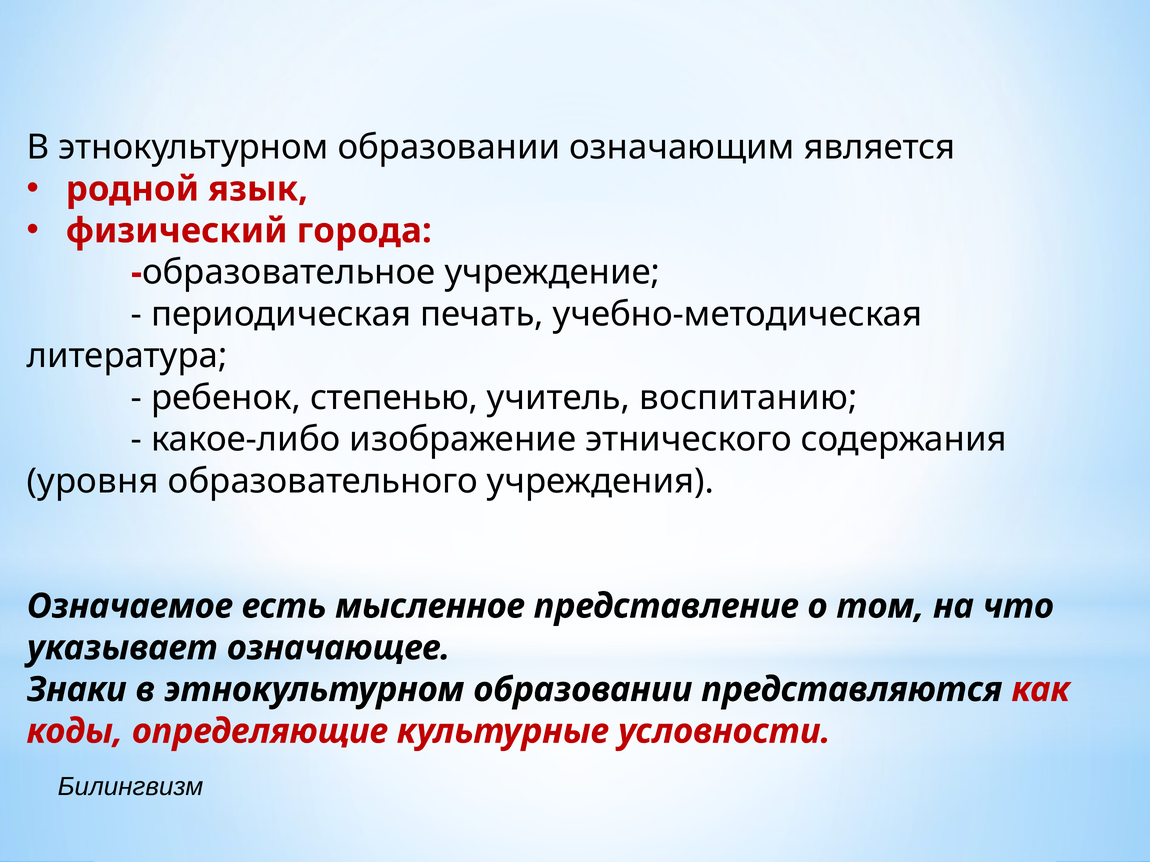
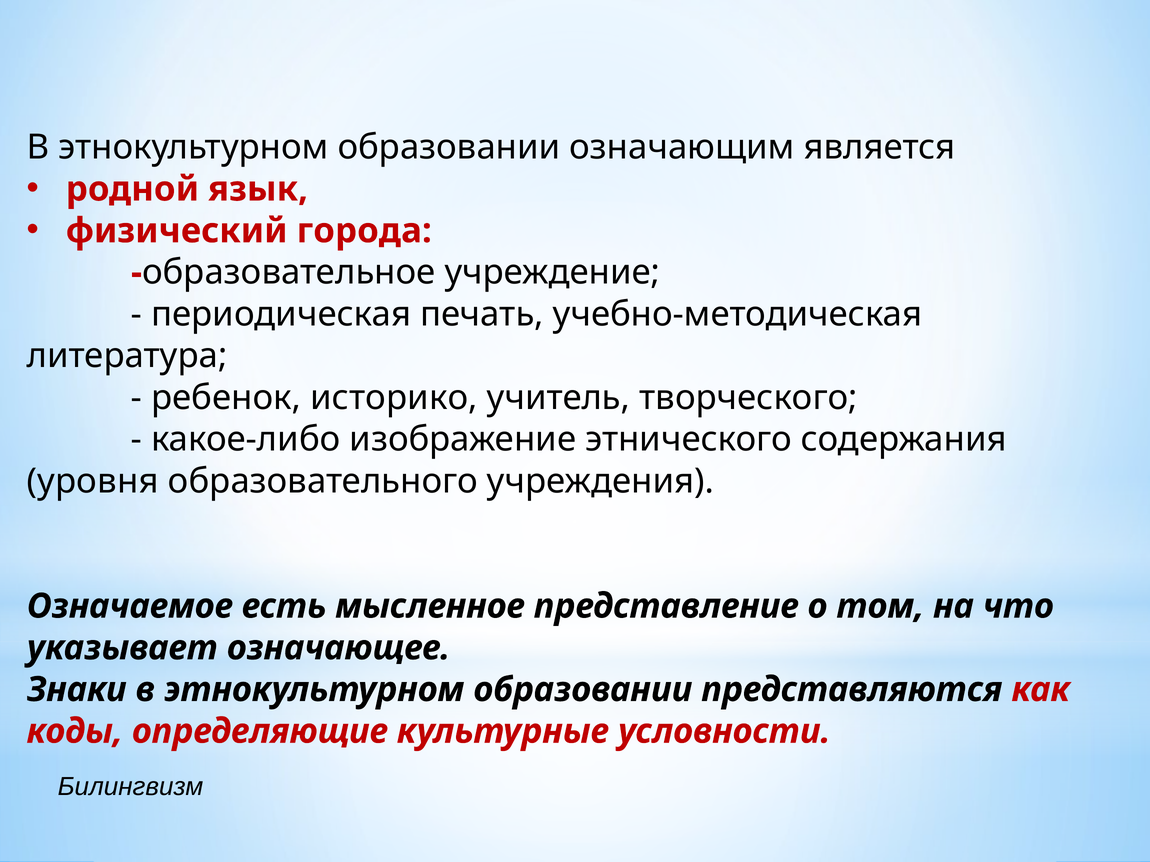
степенью: степенью -> историко
воспитанию: воспитанию -> творческого
